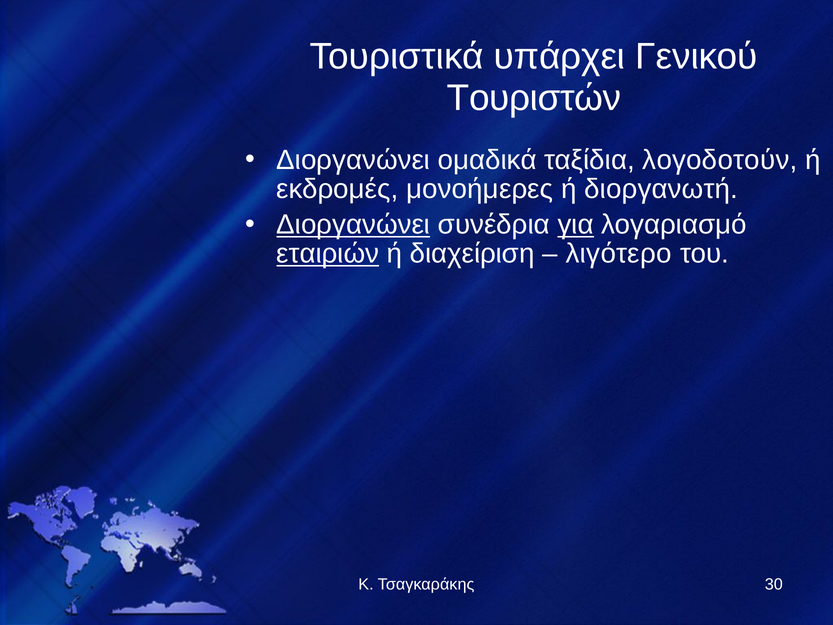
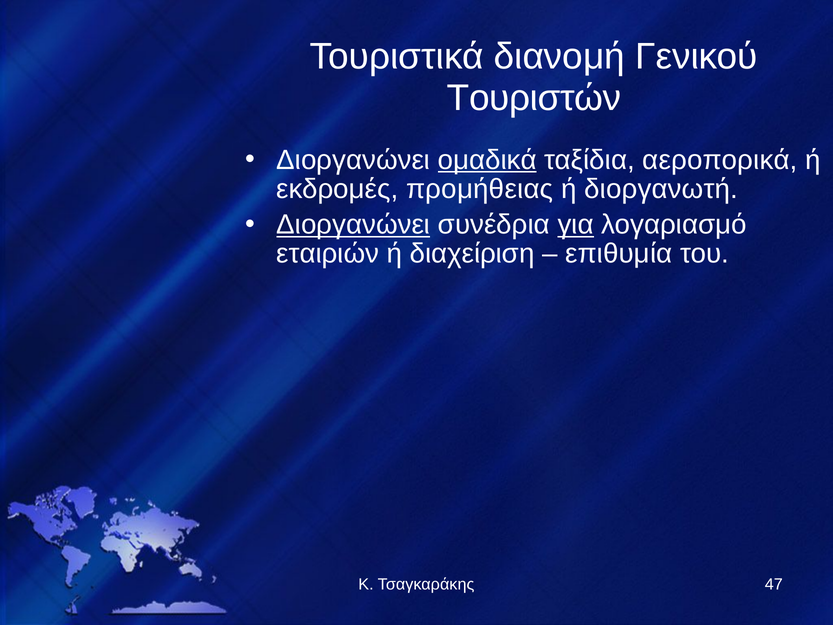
υπάρχει: υπάρχει -> διανομή
ομαδικά underline: none -> present
λογοδοτούν: λογοδοτούν -> αεροπορικά
μονοήμερες: μονοήμερες -> προμήθειας
εταιριών underline: present -> none
λιγότερο: λιγότερο -> επιθυμία
30: 30 -> 47
